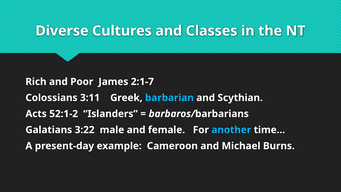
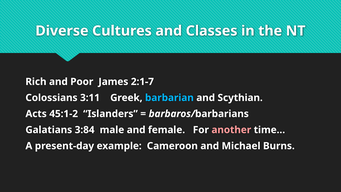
52:1-2: 52:1-2 -> 45:1-2
3:22: 3:22 -> 3:84
another colour: light blue -> pink
